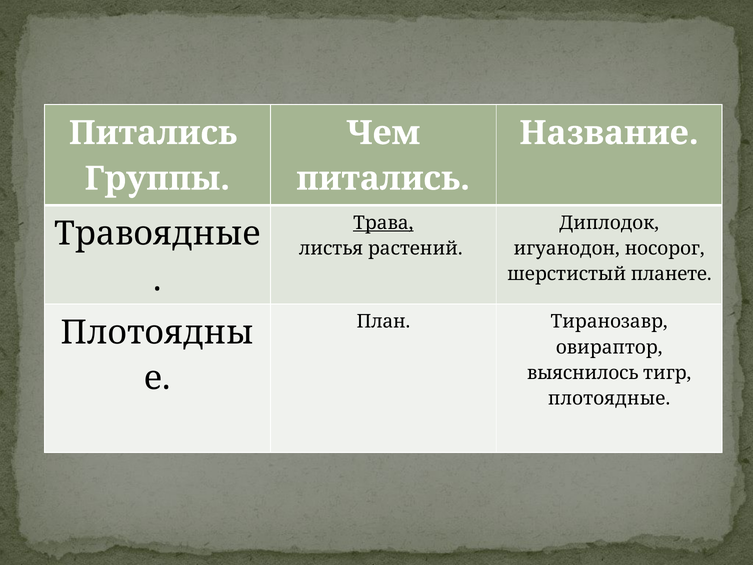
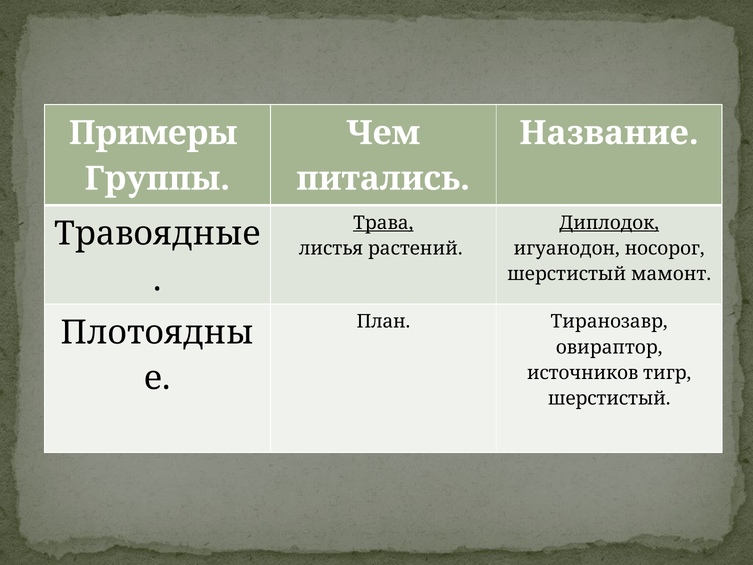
Питались at (153, 133): Питались -> Примеры
Диплодок underline: none -> present
планете: планете -> мамонт
выяснилось: выяснилось -> источников
плотоядные at (609, 398): плотоядные -> шерстистый
